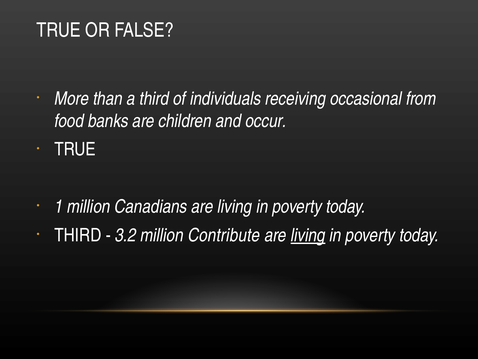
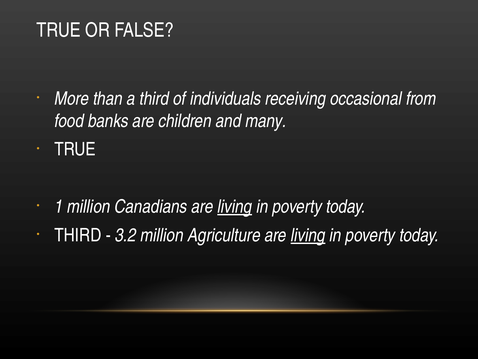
occur: occur -> many
living at (235, 206) underline: none -> present
Contribute: Contribute -> Agriculture
